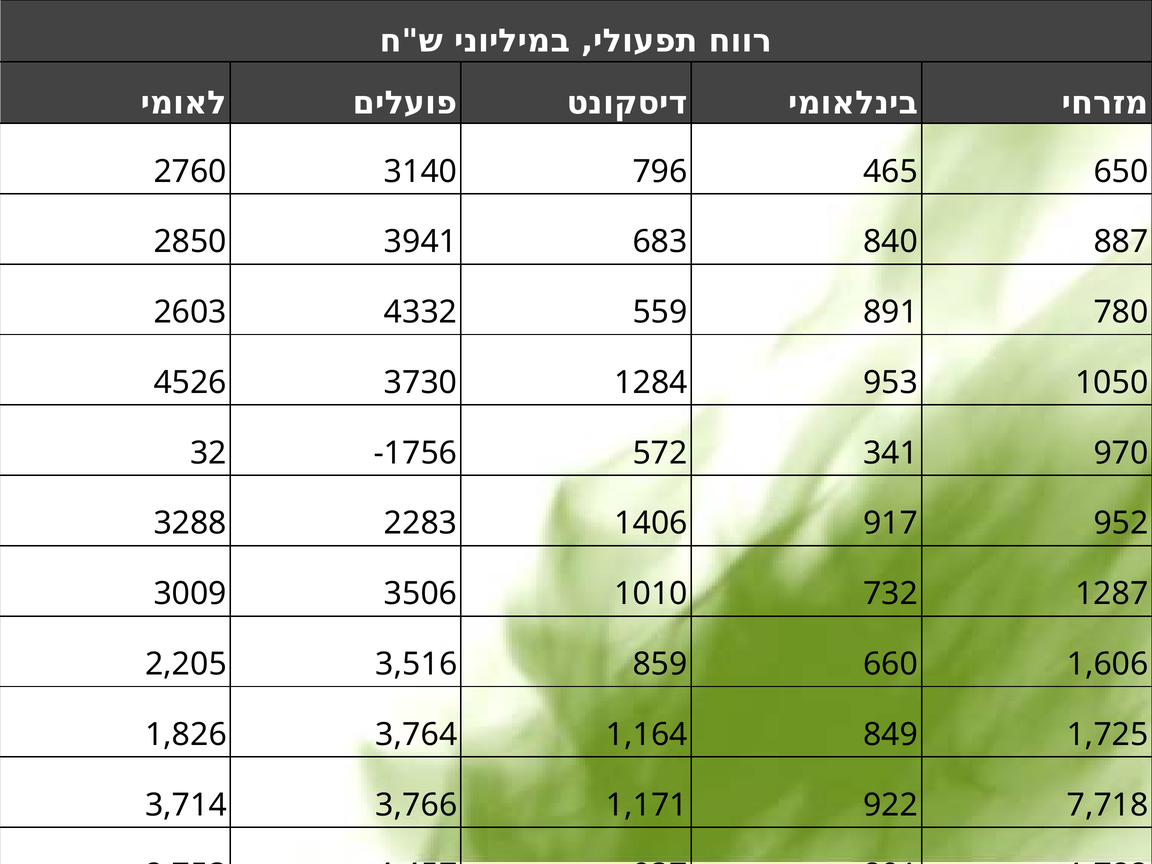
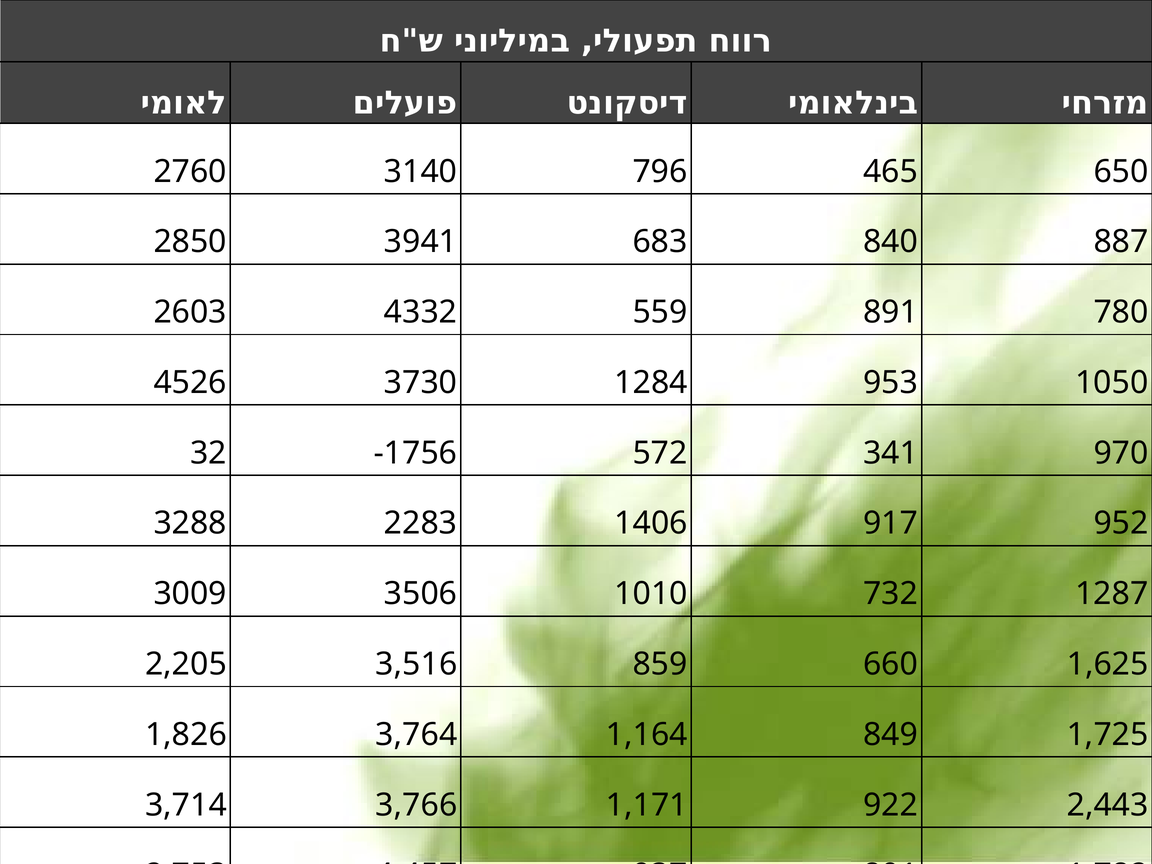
1,606: 1,606 -> 1,625
7,718: 7,718 -> 2,443
